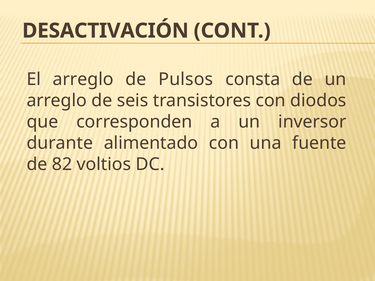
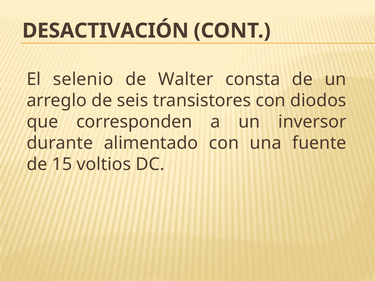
El arreglo: arreglo -> selenio
Pulsos: Pulsos -> Walter
82: 82 -> 15
